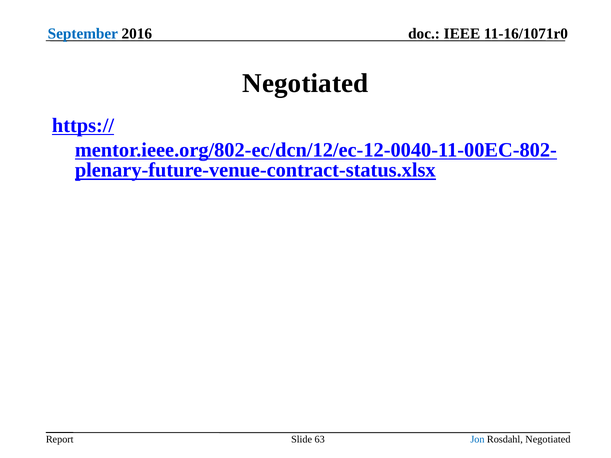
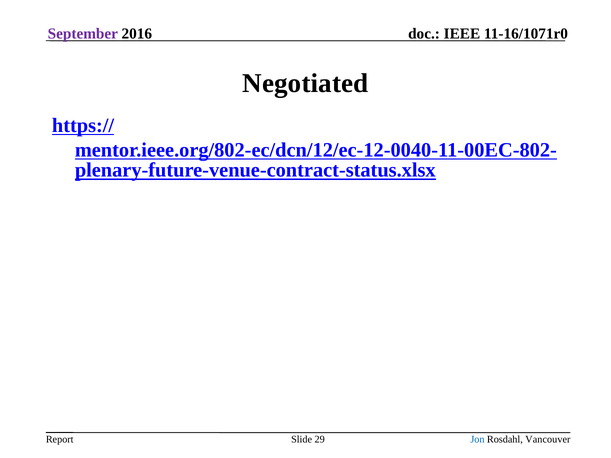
September colour: blue -> purple
63: 63 -> 29
Rosdahl Negotiated: Negotiated -> Vancouver
